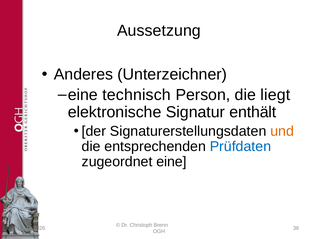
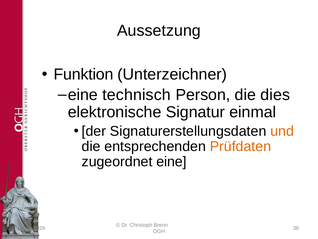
Anderes: Anderes -> Funktion
liegt: liegt -> dies
enthält: enthält -> einmal
Prüfdaten colour: blue -> orange
